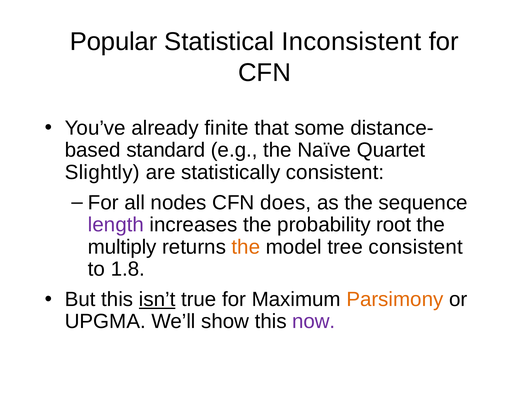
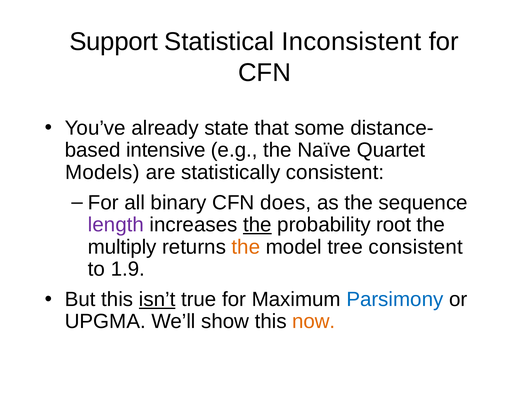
Popular: Popular -> Support
finite: finite -> state
standard: standard -> intensive
Slightly: Slightly -> Models
nodes: nodes -> binary
the at (257, 225) underline: none -> present
1.8: 1.8 -> 1.9
Parsimony colour: orange -> blue
now colour: purple -> orange
